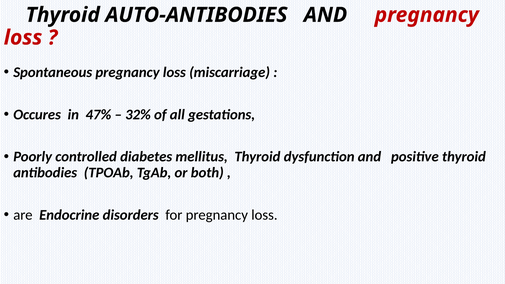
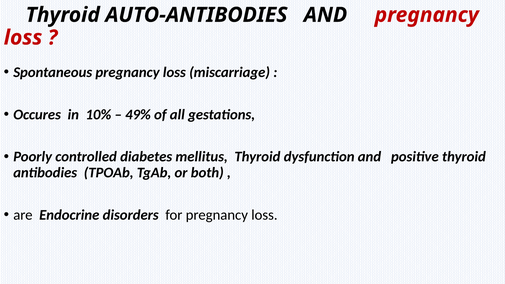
47%: 47% -> 10%
32%: 32% -> 49%
